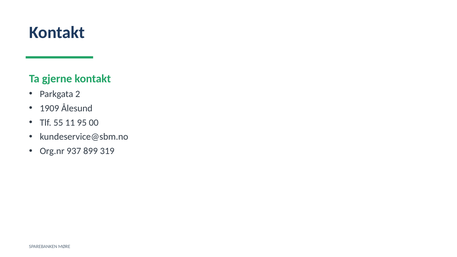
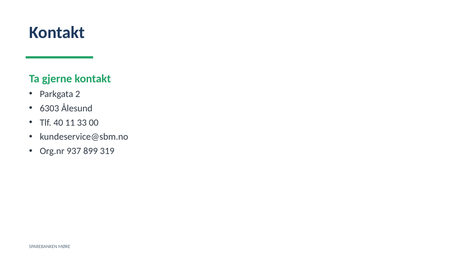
1909: 1909 -> 6303
55: 55 -> 40
95: 95 -> 33
